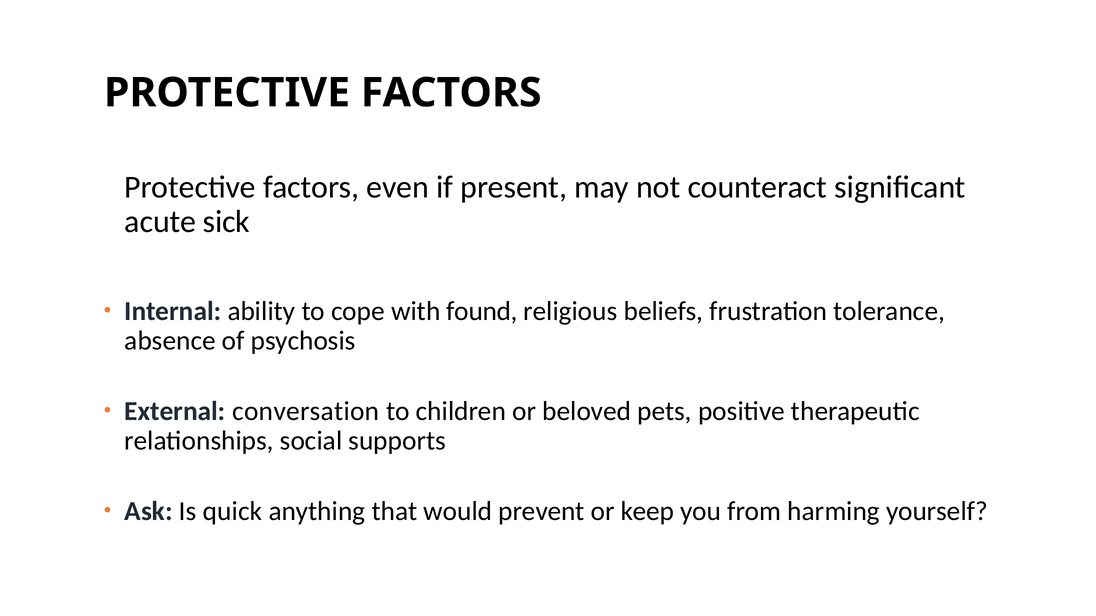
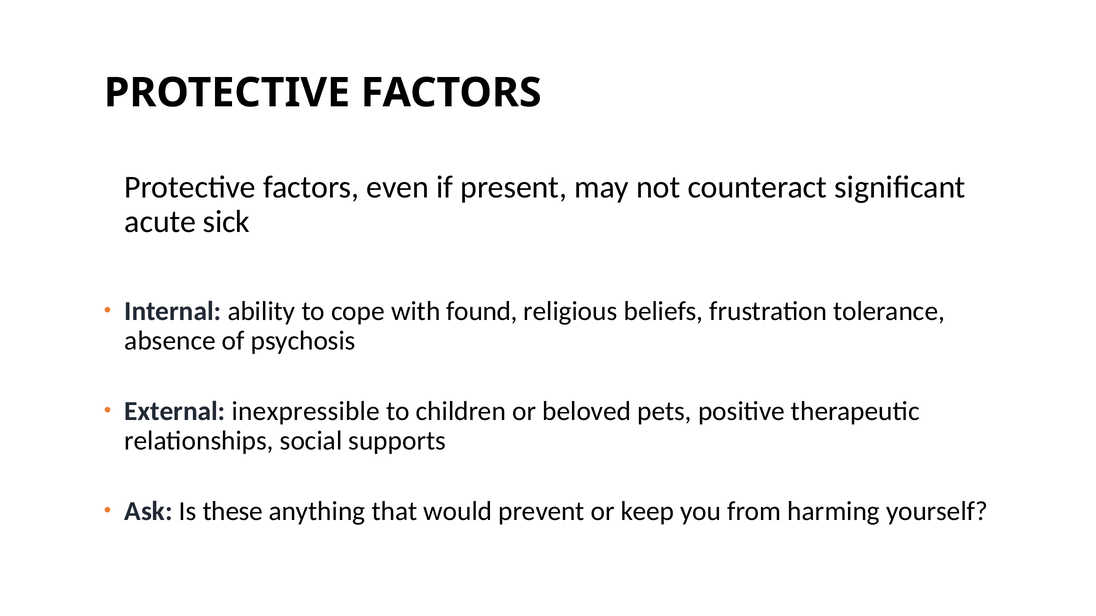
conversation: conversation -> inexpressible
quick: quick -> these
